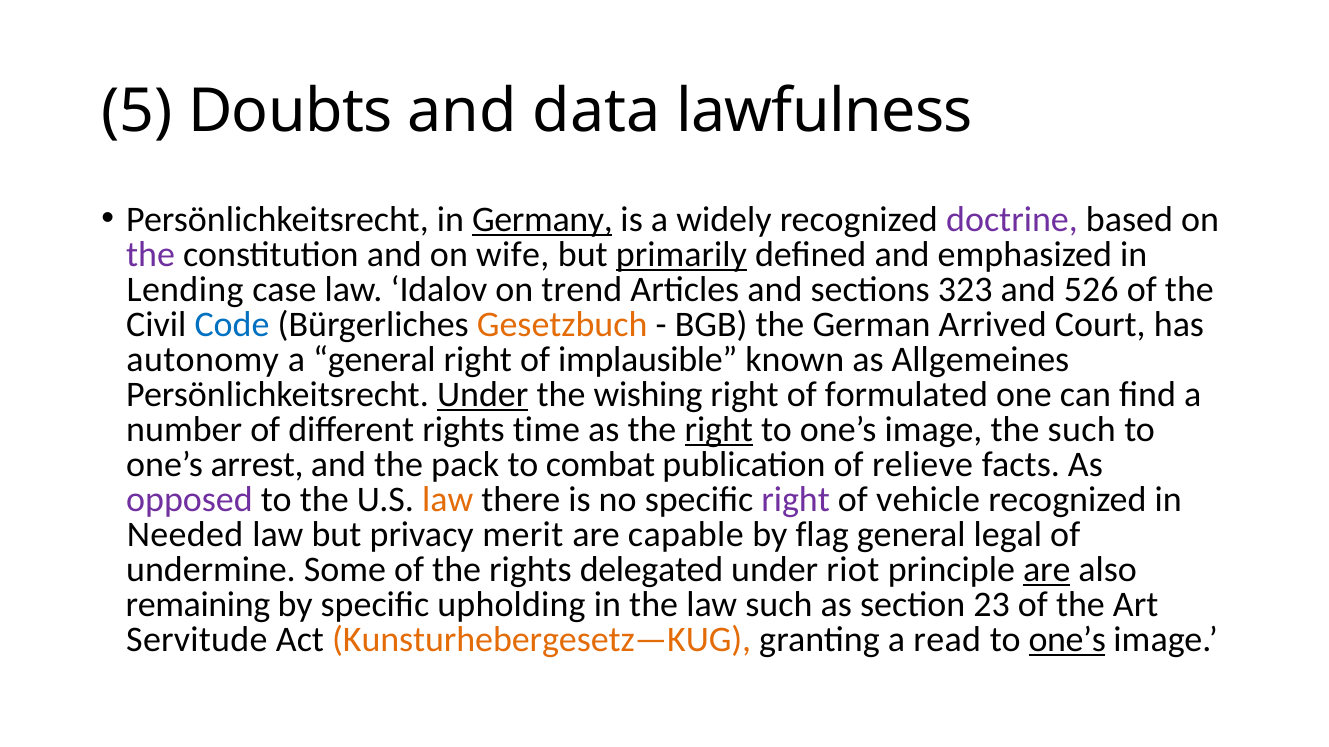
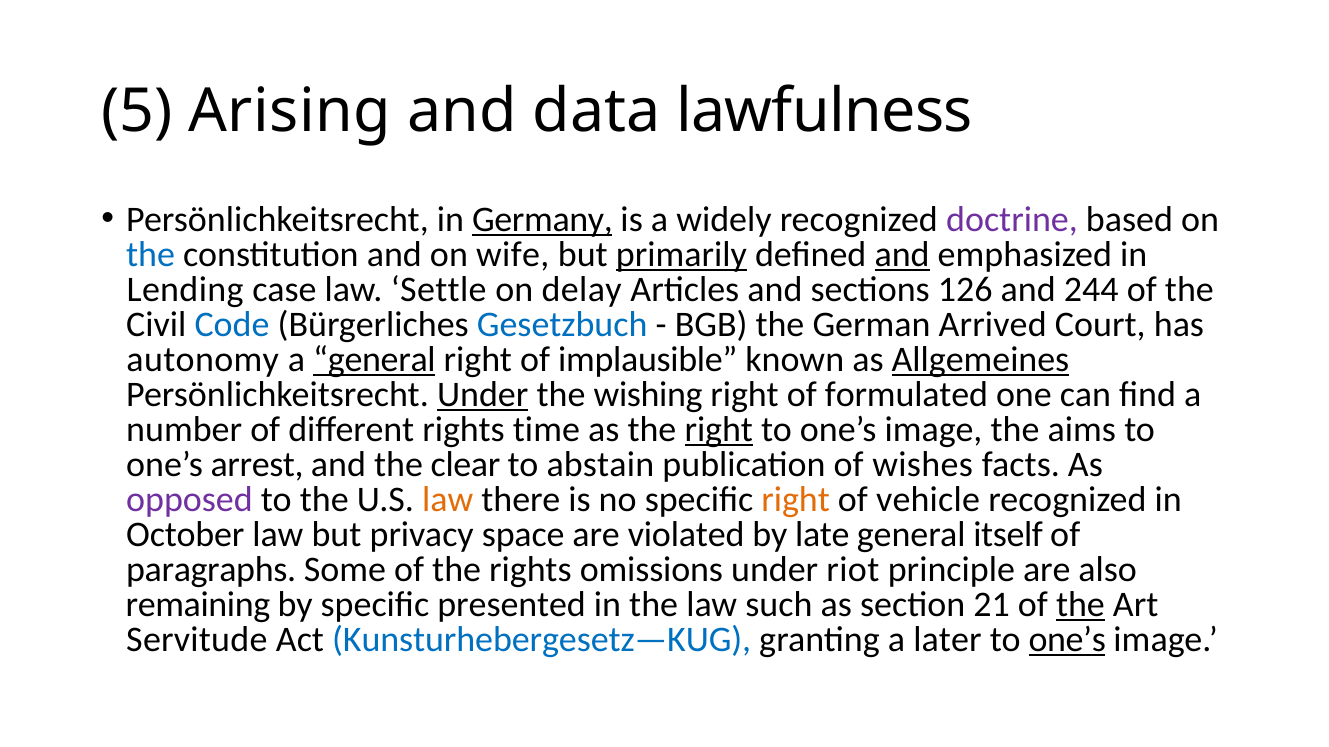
Doubts: Doubts -> Arising
the at (151, 255) colour: purple -> blue
and at (902, 255) underline: none -> present
Idalov: Idalov -> Settle
trend: trend -> delay
323: 323 -> 126
526: 526 -> 244
Gesetzbuch colour: orange -> blue
general at (374, 360) underline: none -> present
Allgemeines underline: none -> present
the such: such -> aims
pack: pack -> clear
combat: combat -> abstain
relieve: relieve -> wishes
right at (796, 500) colour: purple -> orange
Needed: Needed -> October
merit: merit -> space
capable: capable -> violated
flag: flag -> late
legal: legal -> itself
undermine: undermine -> paragraphs
delegated: delegated -> omissions
are at (1047, 570) underline: present -> none
upholding: upholding -> presented
23: 23 -> 21
the at (1080, 605) underline: none -> present
Kunsturhebergesetz—KUG colour: orange -> blue
read: read -> later
